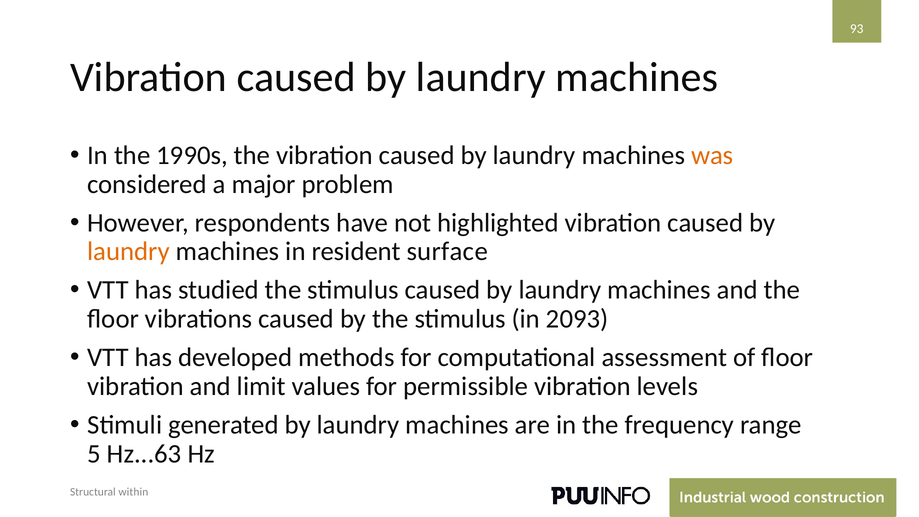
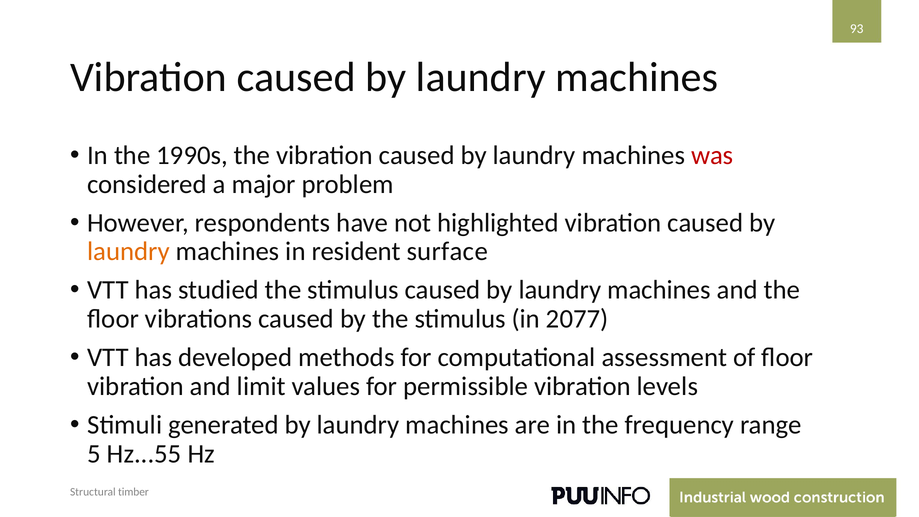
was colour: orange -> red
2093: 2093 -> 2077
Hz...63: Hz...63 -> Hz...55
within: within -> timber
